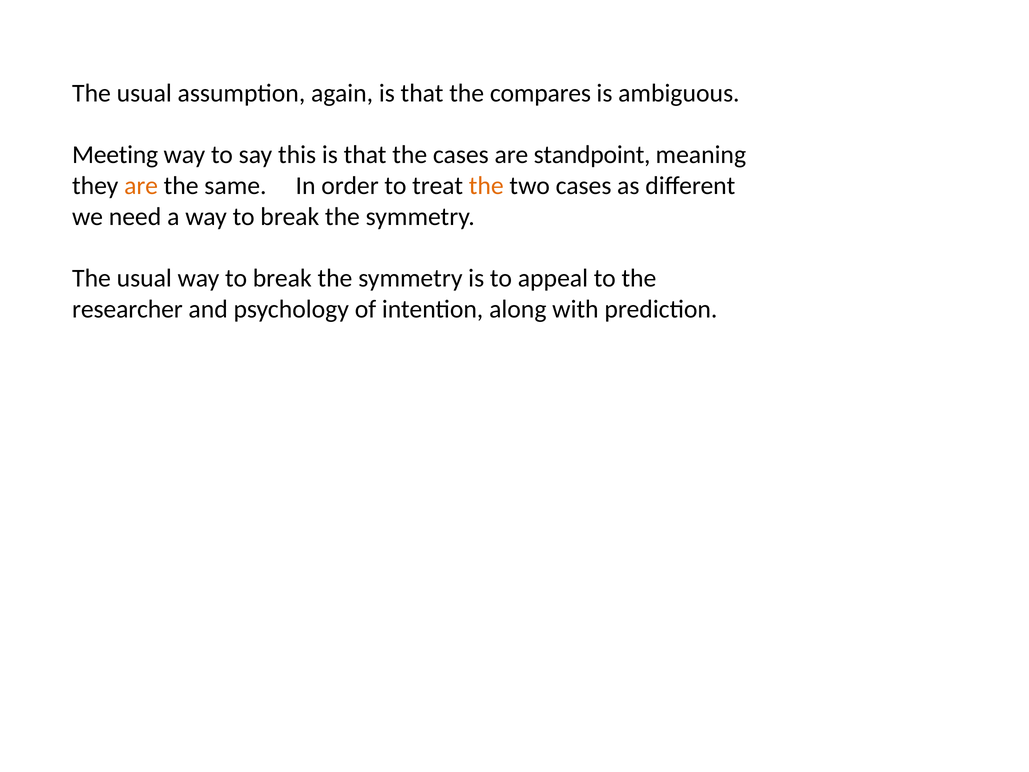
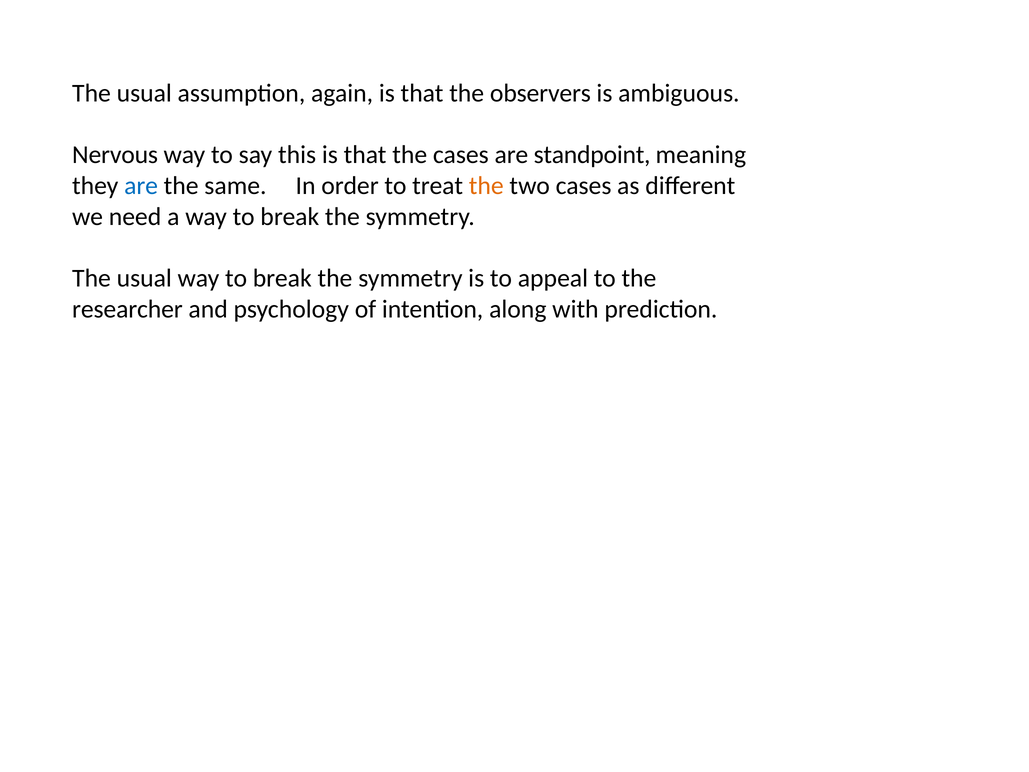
compares: compares -> observers
Meeting: Meeting -> Nervous
are at (141, 186) colour: orange -> blue
